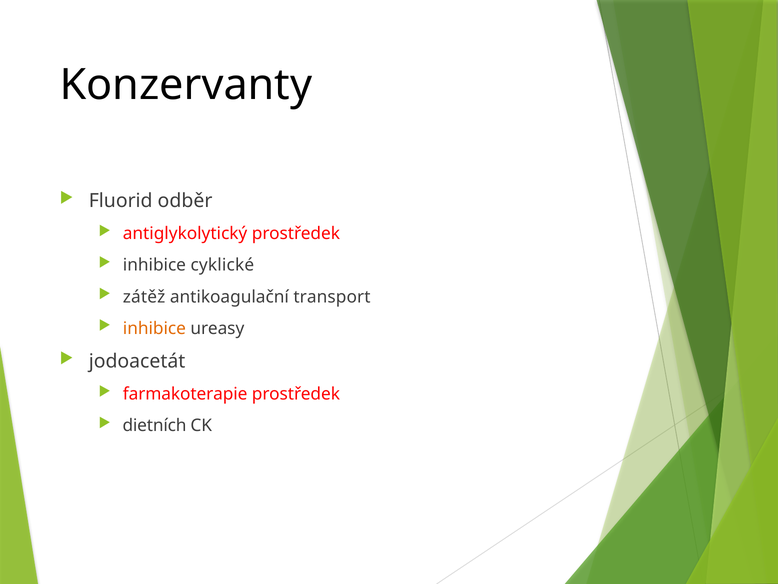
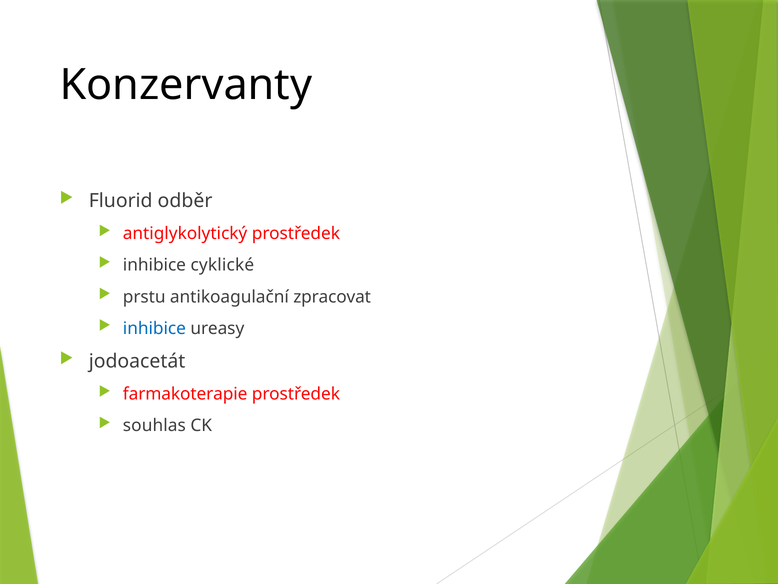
zátěž: zátěž -> prstu
transport: transport -> zpracovat
inhibice at (154, 328) colour: orange -> blue
dietních: dietních -> souhlas
